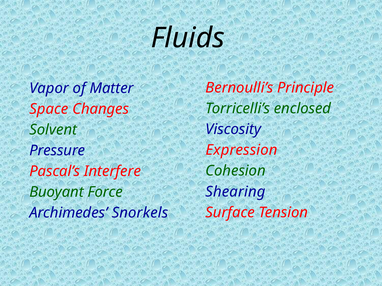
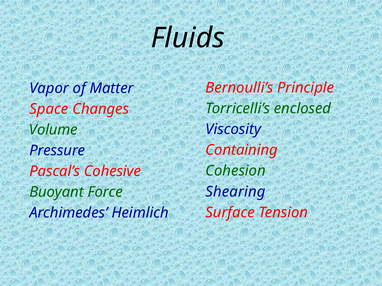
Solvent: Solvent -> Volume
Expression: Expression -> Containing
Interfere: Interfere -> Cohesive
Snorkels: Snorkels -> Heimlich
